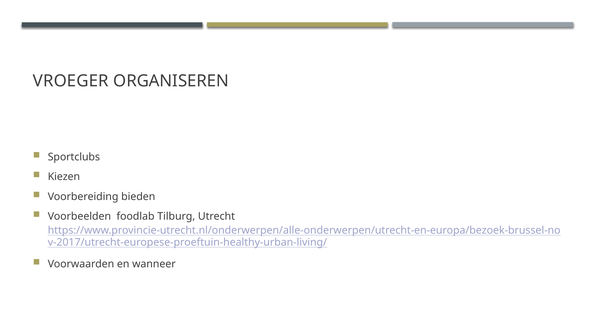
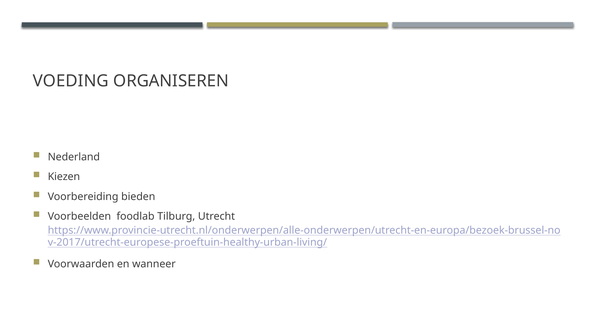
VROEGER: VROEGER -> VOEDING
Sportclubs: Sportclubs -> Nederland
